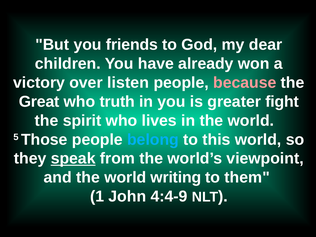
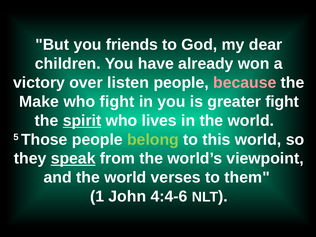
Great: Great -> Make
who truth: truth -> fight
spirit underline: none -> present
belong colour: light blue -> light green
writing: writing -> verses
4:4-9: 4:4-9 -> 4:4-6
